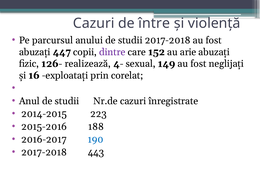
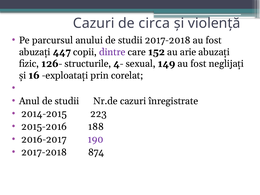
între: între -> circa
realizează: realizează -> structurile
190 colour: blue -> purple
443: 443 -> 874
